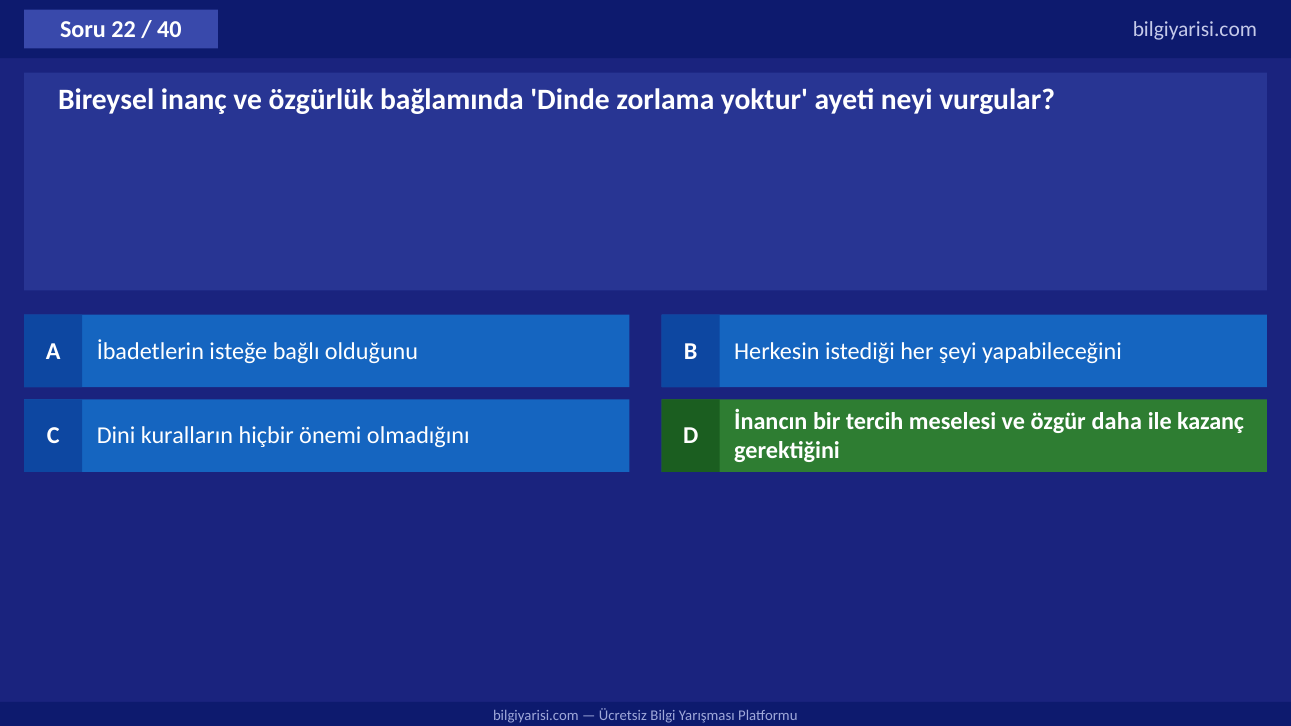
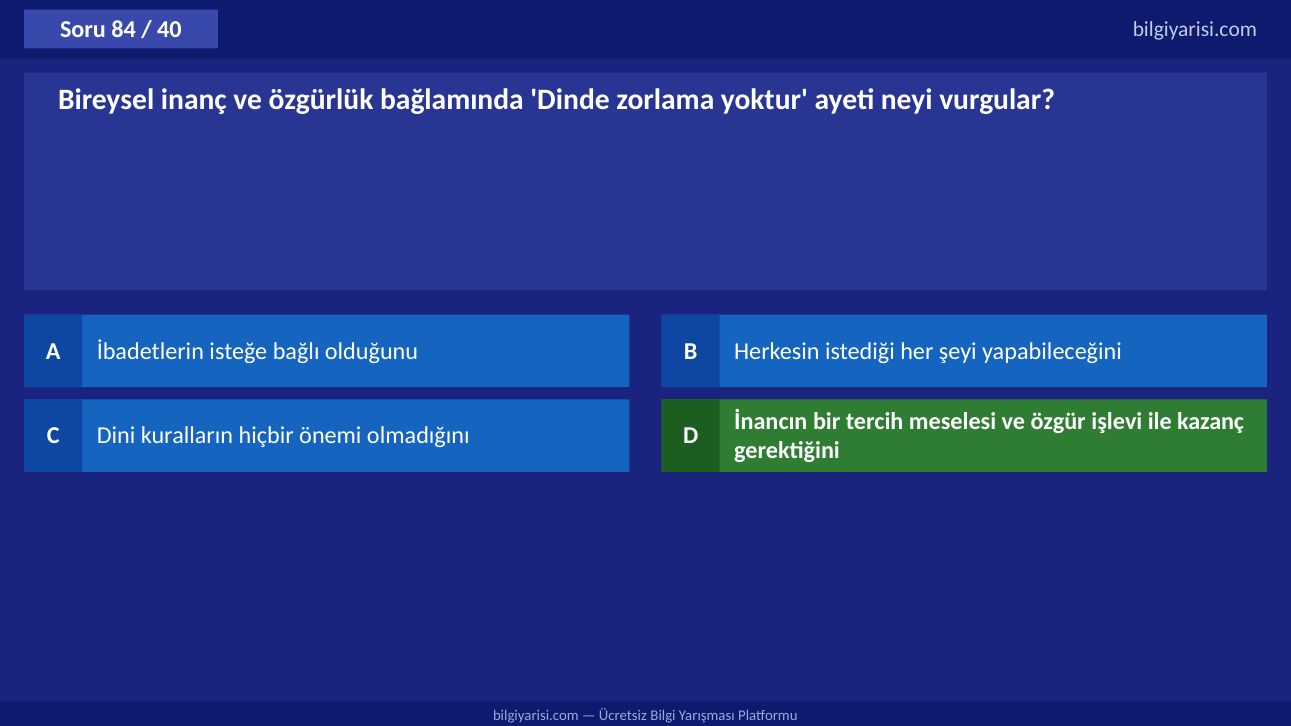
22: 22 -> 84
daha: daha -> işlevi
